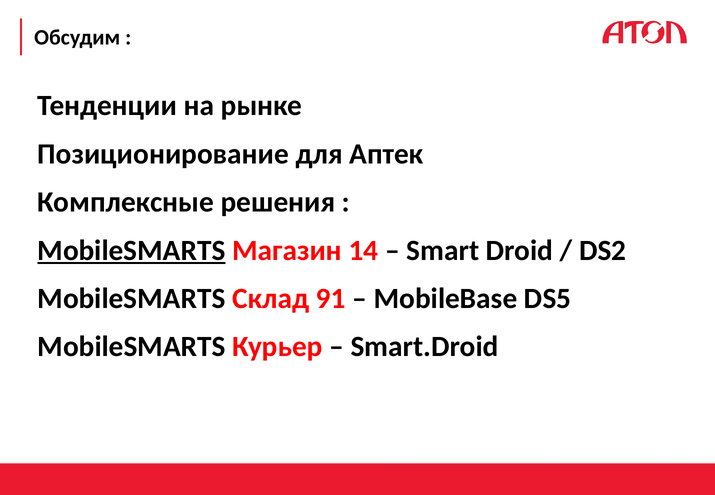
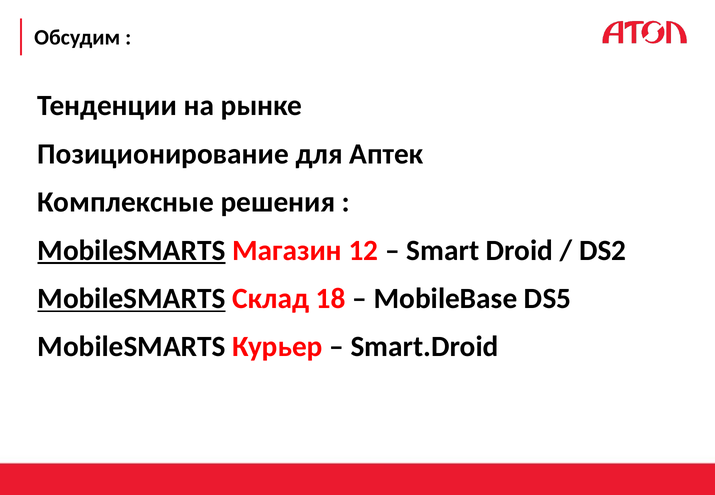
14: 14 -> 12
MobileSMARTS at (131, 299) underline: none -> present
91: 91 -> 18
